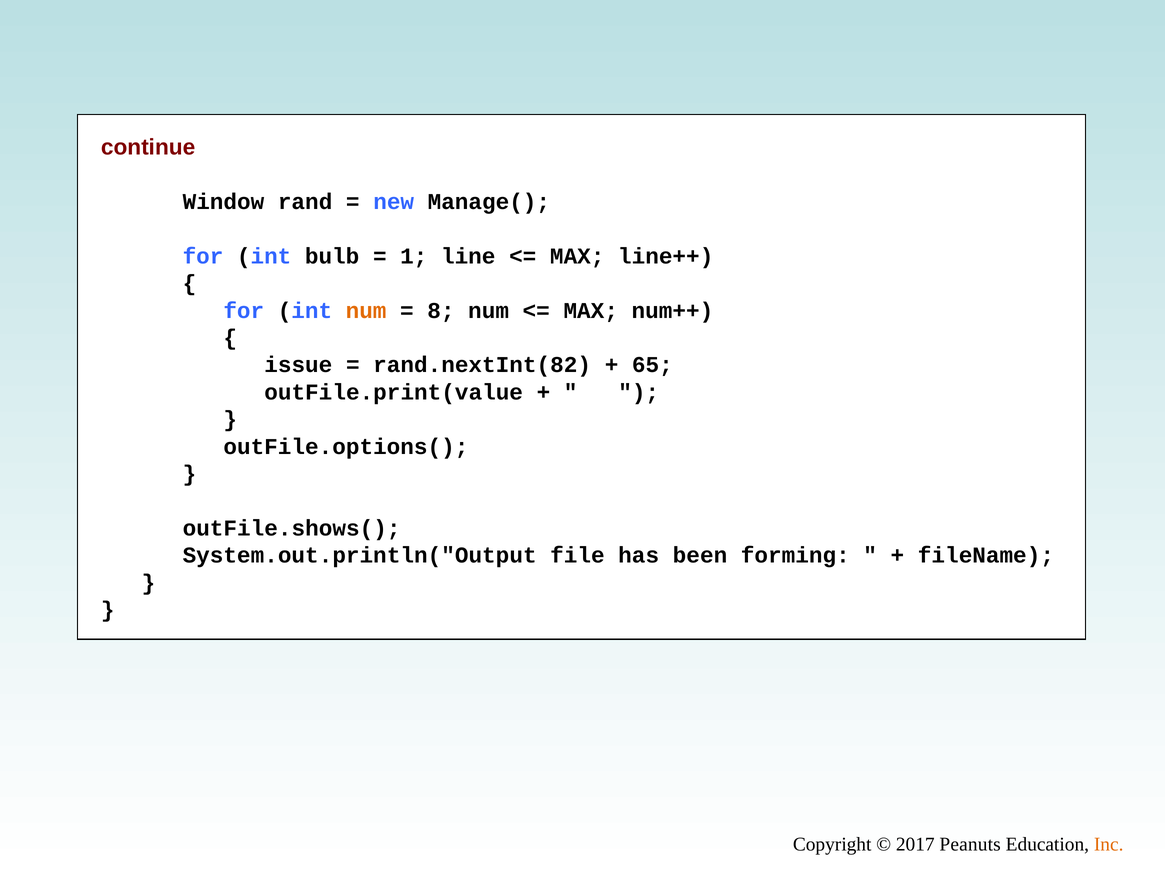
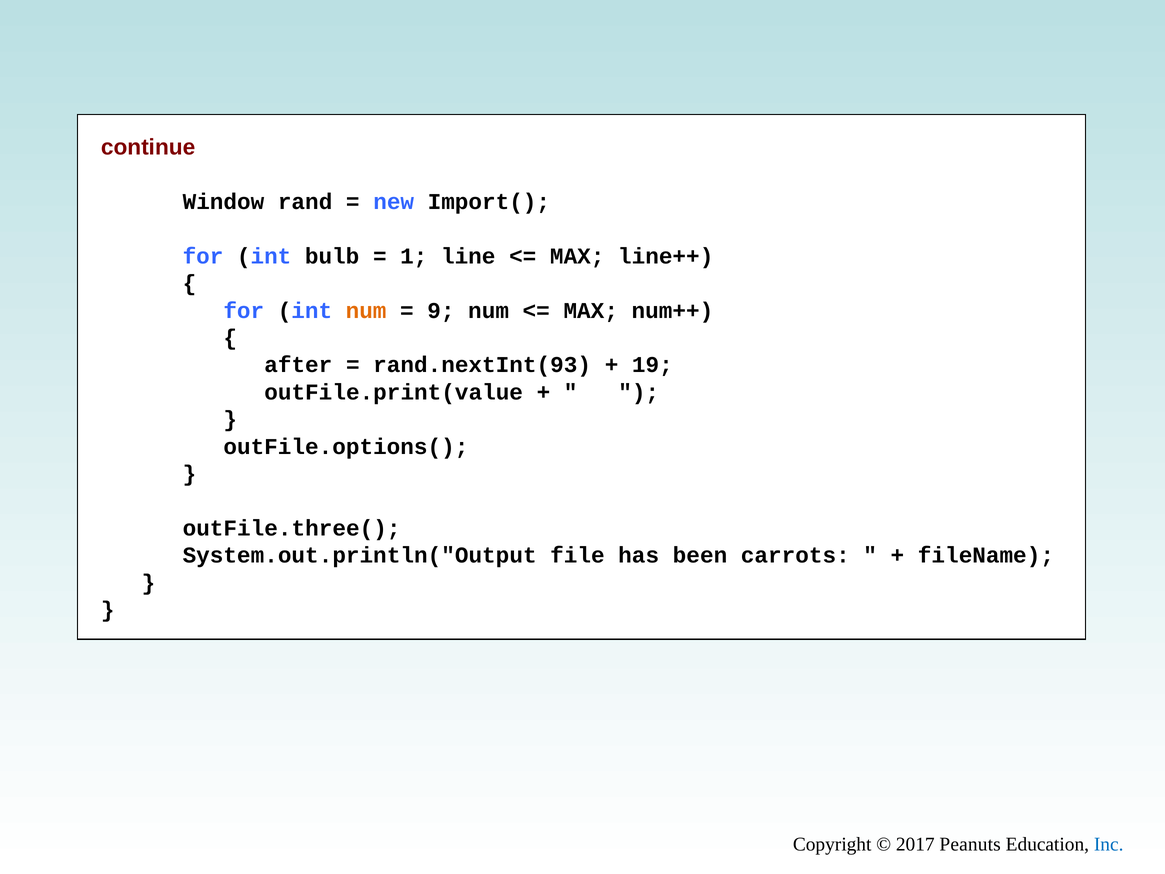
Manage(: Manage( -> Import(
8: 8 -> 9
issue: issue -> after
rand.nextInt(82: rand.nextInt(82 -> rand.nextInt(93
65: 65 -> 19
outFile.shows(: outFile.shows( -> outFile.three(
forming: forming -> carrots
Inc colour: orange -> blue
